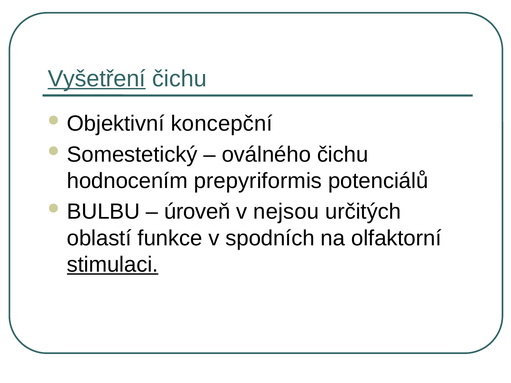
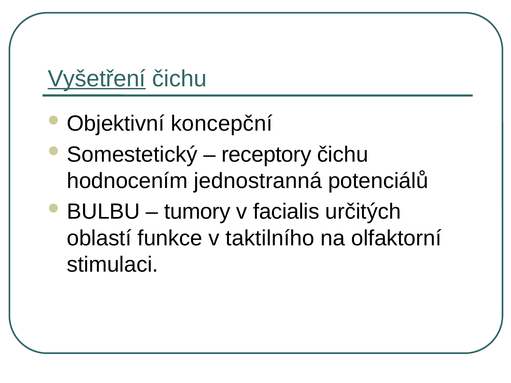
oválného: oválného -> receptory
prepyriformis: prepyriformis -> jednostranná
úroveň: úroveň -> tumory
nejsou: nejsou -> facialis
spodních: spodních -> taktilního
stimulaci underline: present -> none
